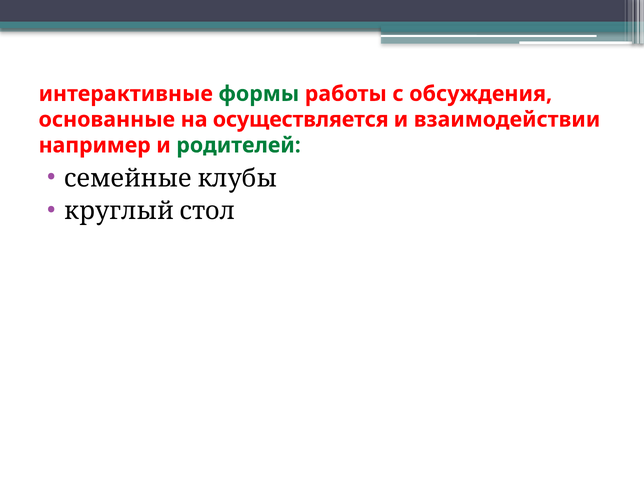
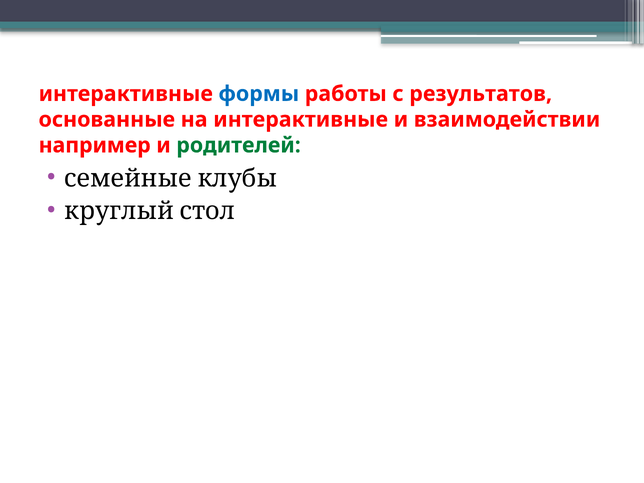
формы colour: green -> blue
обсуждения: обсуждения -> результатов
на осуществляется: осуществляется -> интерактивные
